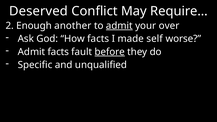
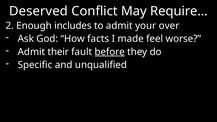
another: another -> includes
admit at (119, 26) underline: present -> none
self: self -> feel
Admit facts: facts -> their
